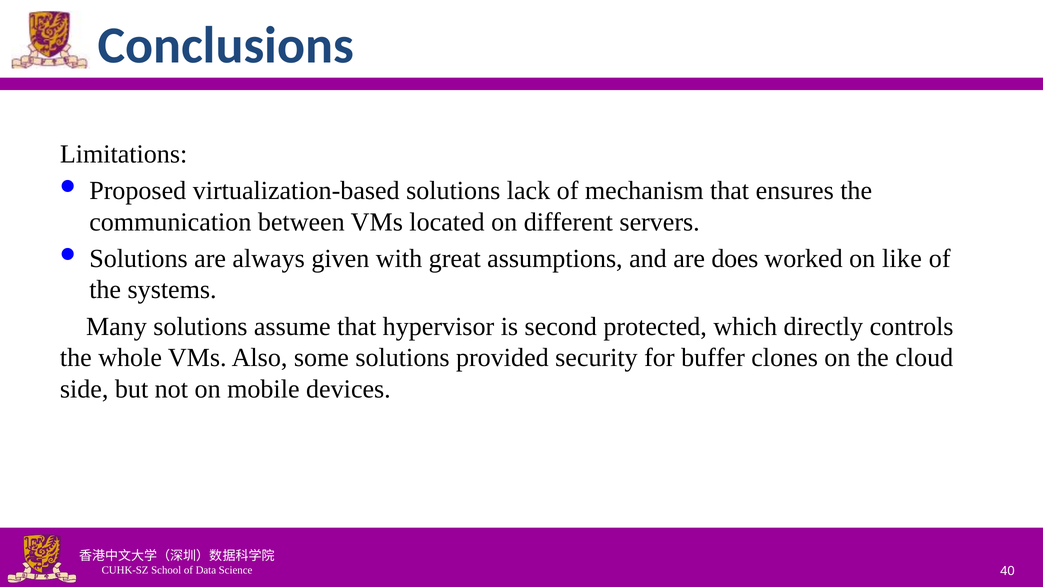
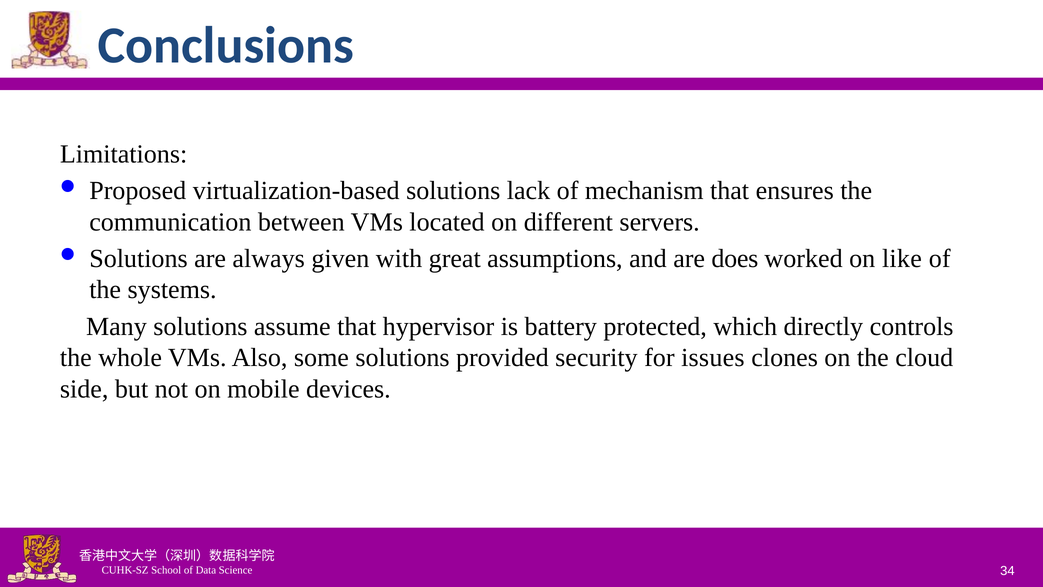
second: second -> battery
buffer: buffer -> issues
40: 40 -> 34
